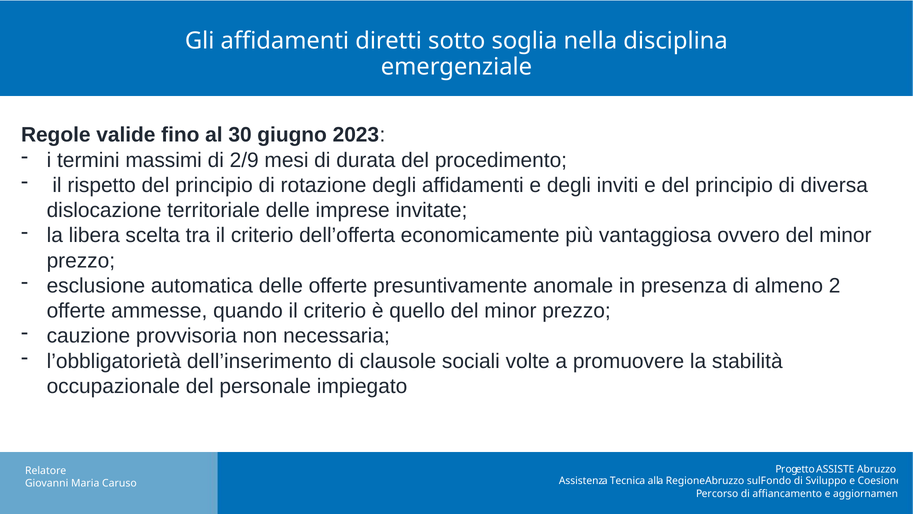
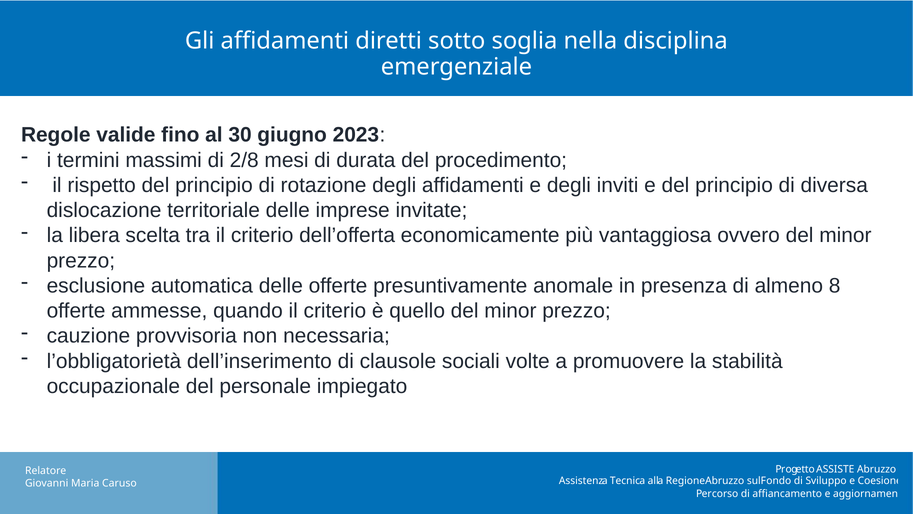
2/9: 2/9 -> 2/8
2: 2 -> 8
